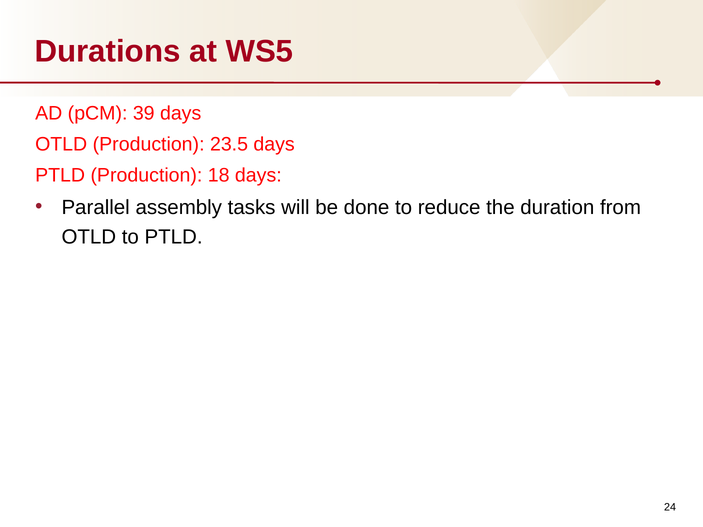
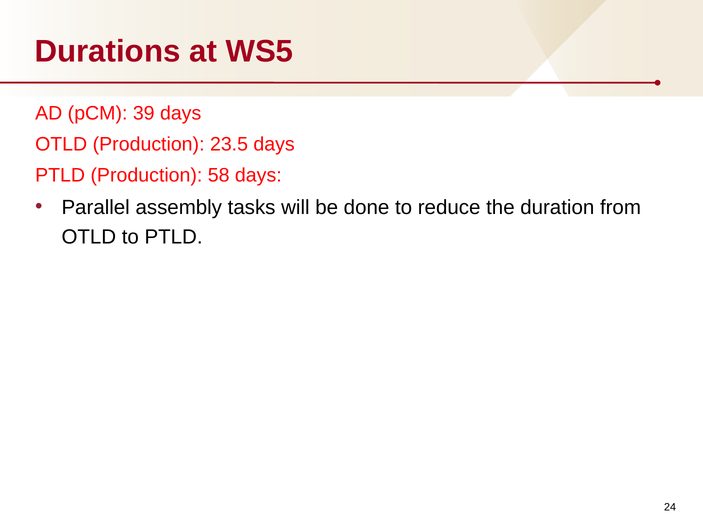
18: 18 -> 58
